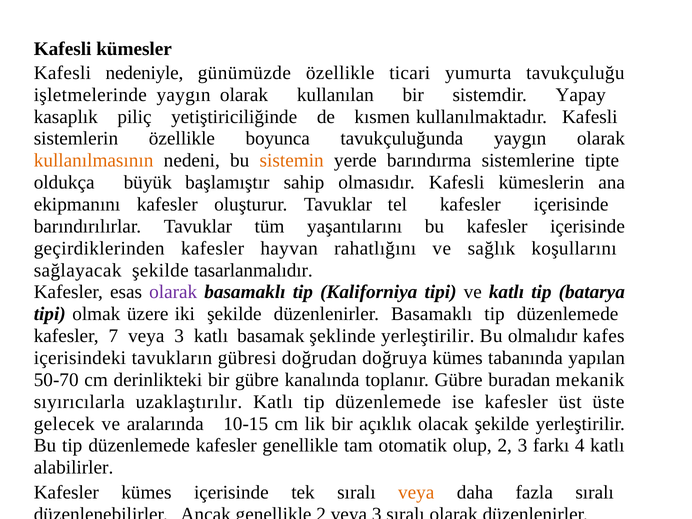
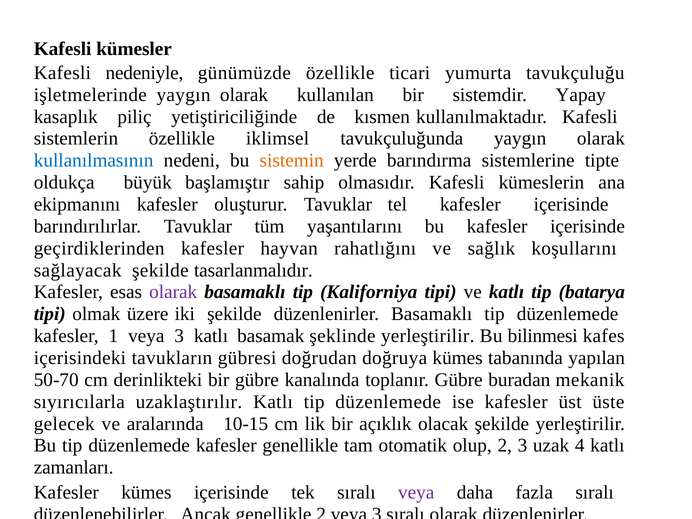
boyunca: boyunca -> iklimsel
kullanılmasının colour: orange -> blue
7: 7 -> 1
olmalıdır: olmalıdır -> bilinmesi
farkı: farkı -> uzak
alabilirler: alabilirler -> zamanları
veya at (416, 492) colour: orange -> purple
